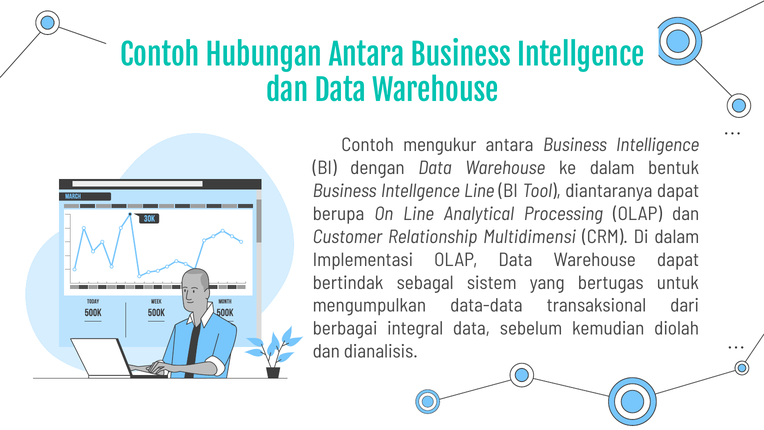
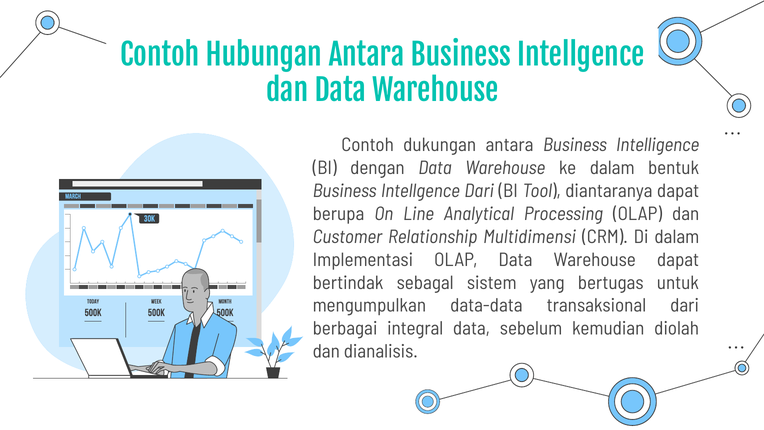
mengukur: mengukur -> dukungan
Intellgence Line: Line -> Dari
